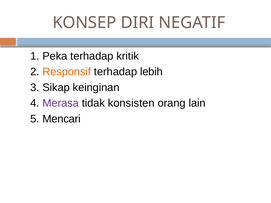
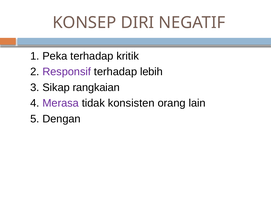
Responsif colour: orange -> purple
keinginan: keinginan -> rangkaian
Mencari: Mencari -> Dengan
